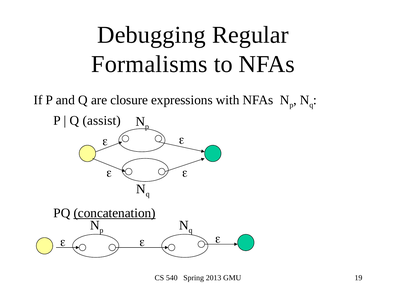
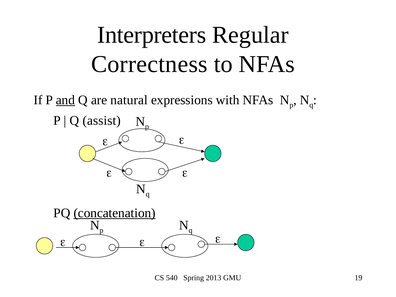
Debugging: Debugging -> Interpreters
Formalisms: Formalisms -> Correctness
and underline: none -> present
closure: closure -> natural
